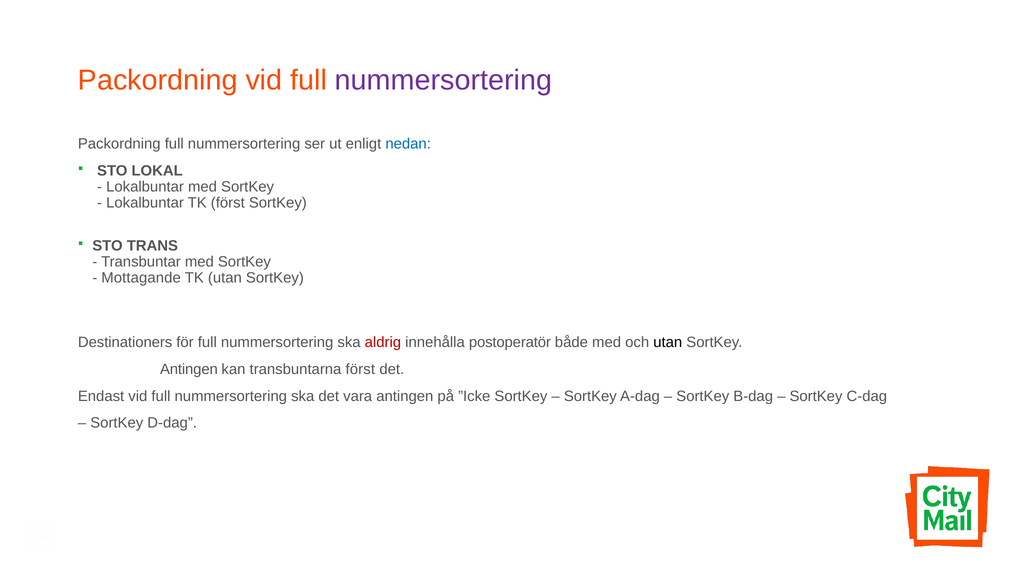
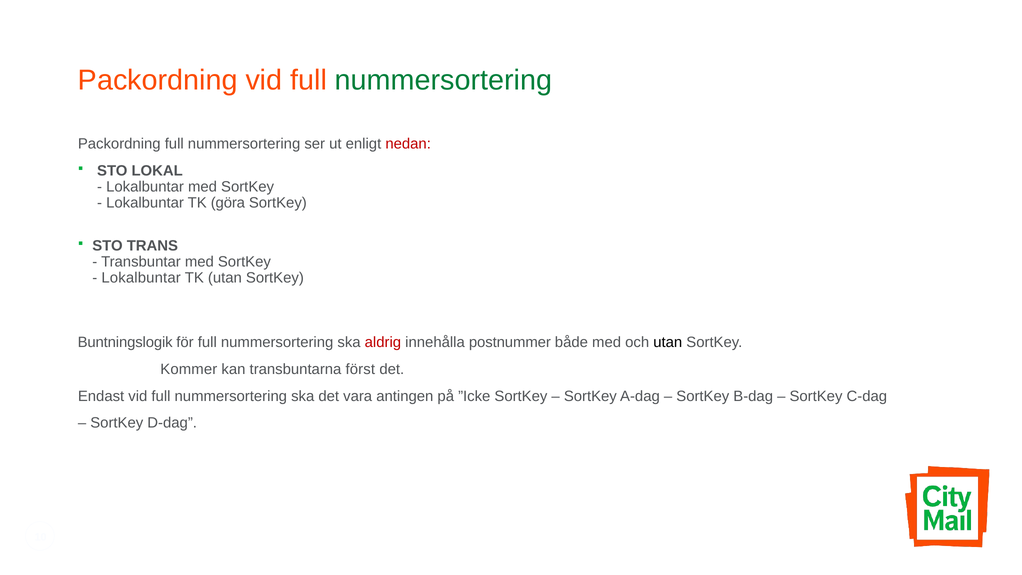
nummersortering at (444, 80) colour: purple -> green
nedan colour: blue -> red
TK först: först -> göra
Mottagande at (141, 278): Mottagande -> Lokalbuntar
Destinationers: Destinationers -> Buntningslogik
postoperatör: postoperatör -> postnummer
Antingen at (189, 369): Antingen -> Kommer
